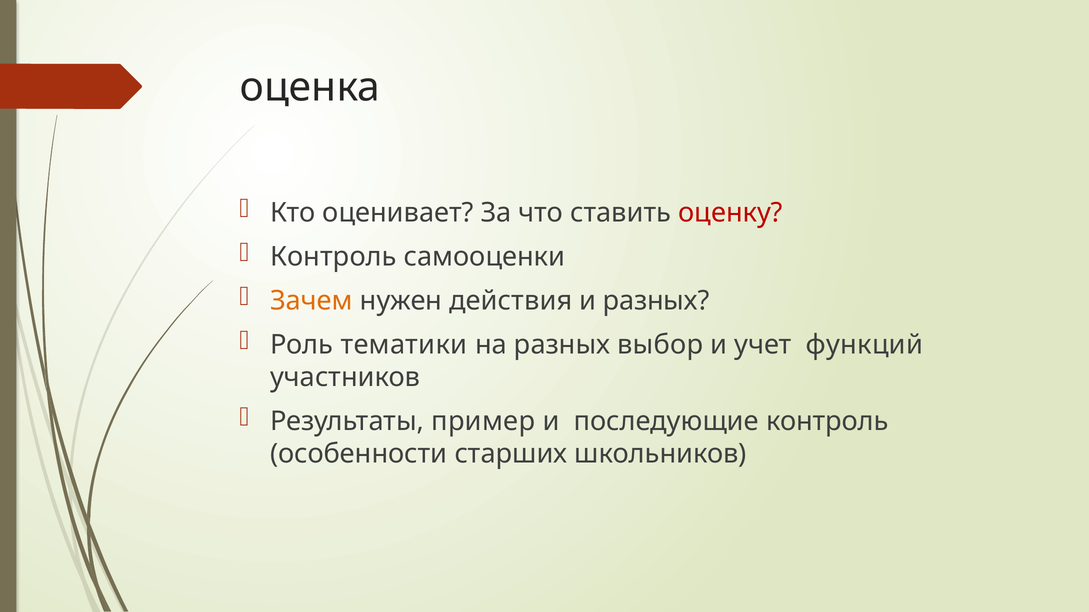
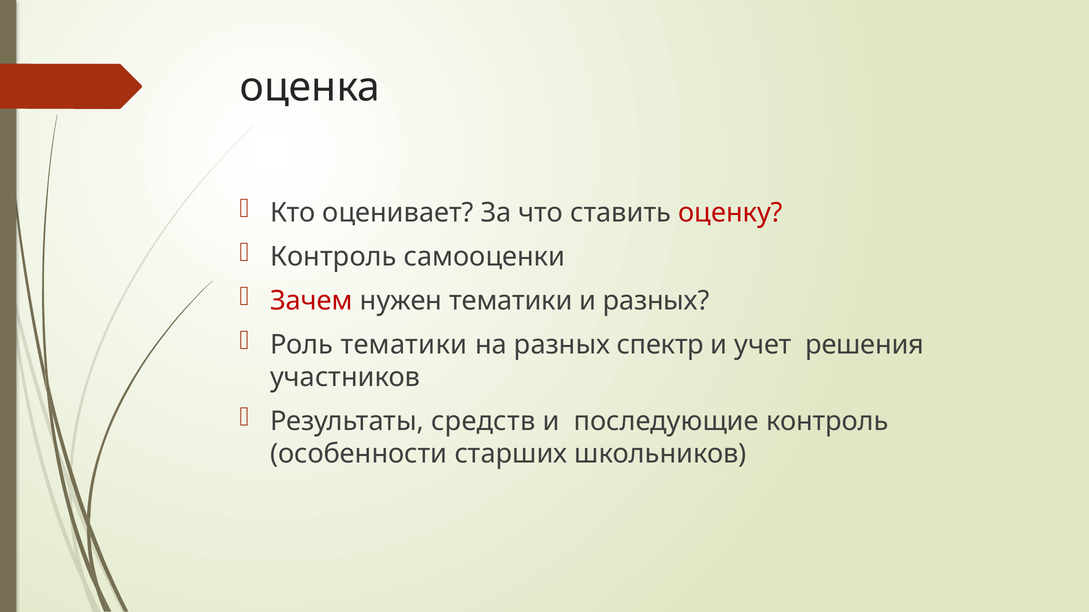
Зачем colour: orange -> red
нужен действия: действия -> тематики
выбор: выбор -> спектр
функций: функций -> решения
пример: пример -> средств
